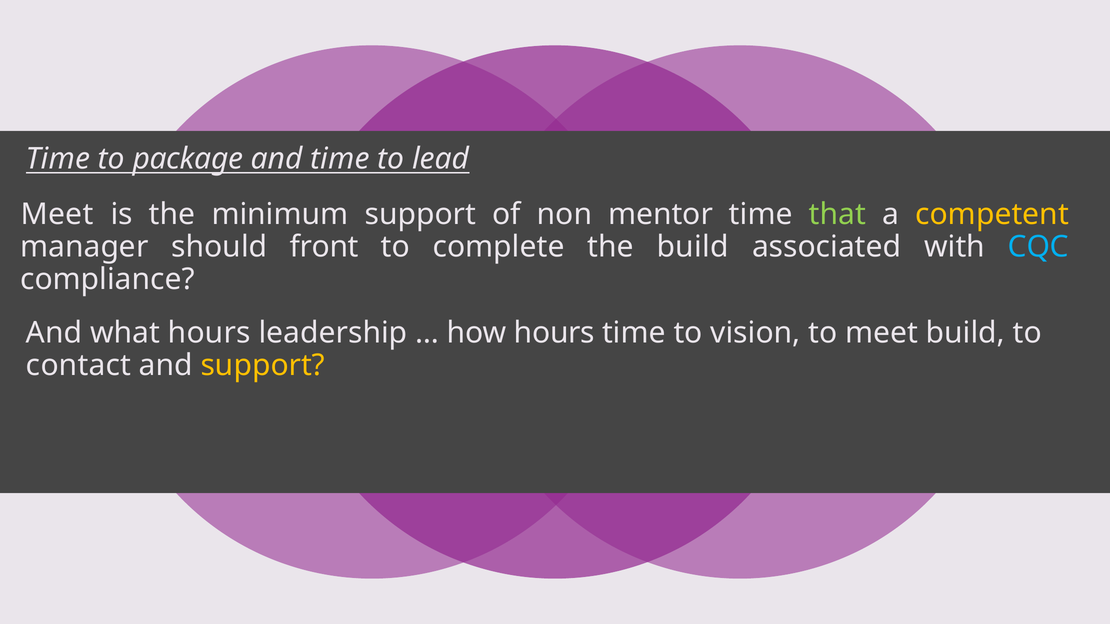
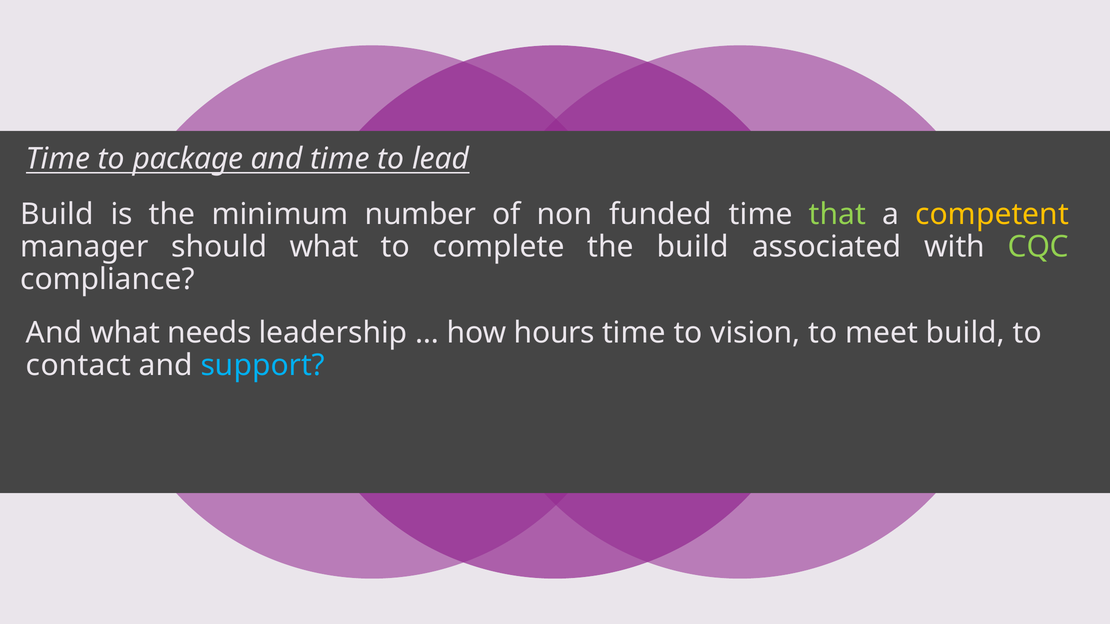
Meet at (57, 215): Meet -> Build
minimum support: support -> number
mentor: mentor -> funded
should front: front -> what
CQC colour: light blue -> light green
what hours: hours -> needs
support at (263, 366) colour: yellow -> light blue
